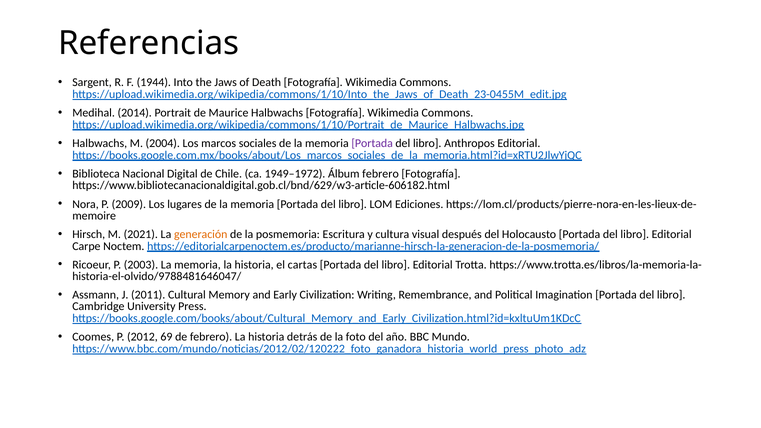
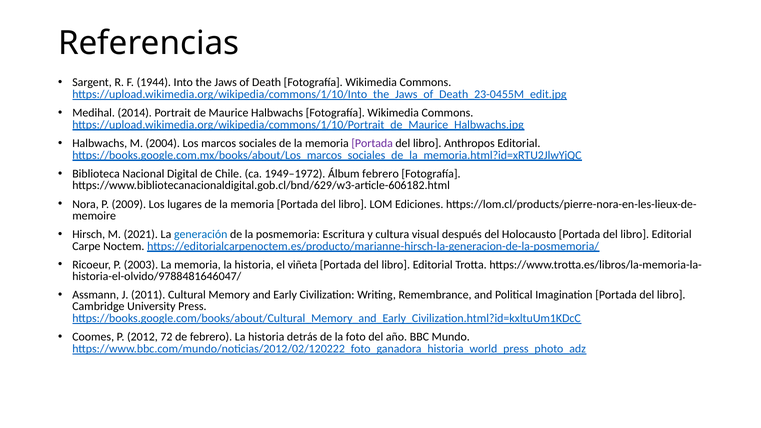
generación colour: orange -> blue
cartas: cartas -> viñeta
69: 69 -> 72
